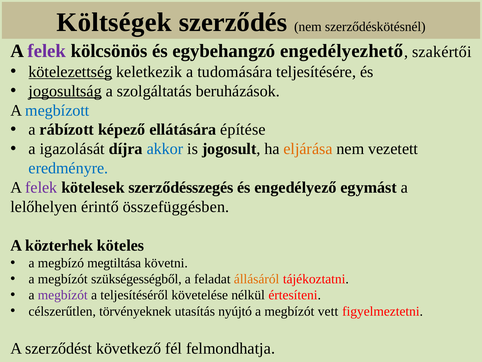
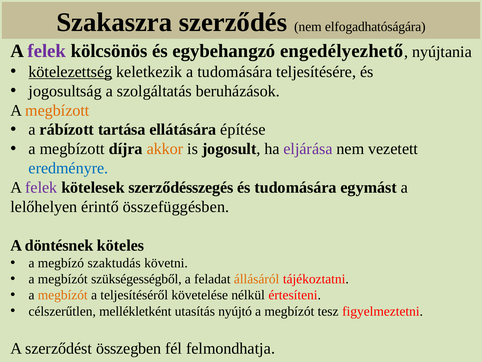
Költségek: Költségek -> Szakaszra
szerződéskötésnél: szerződéskötésnél -> elfogadhatóságára
szakértői: szakértői -> nyújtania
jogosultság underline: present -> none
megbízott at (57, 110) colour: blue -> orange
képező: képező -> tartása
igazolását at (72, 149): igazolását -> megbízott
akkor colour: blue -> orange
eljárása colour: orange -> purple
és engedélyező: engedélyező -> tudomására
közterhek: közterhek -> döntésnek
megtiltása: megtiltása -> szaktudás
megbízót at (63, 295) colour: purple -> orange
törvényeknek: törvényeknek -> mellékletként
vett: vett -> tesz
következő: következő -> összegben
